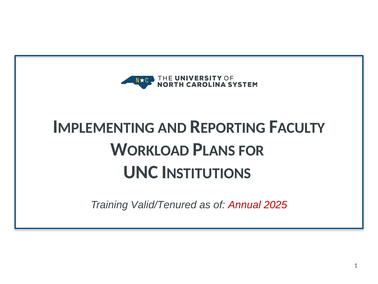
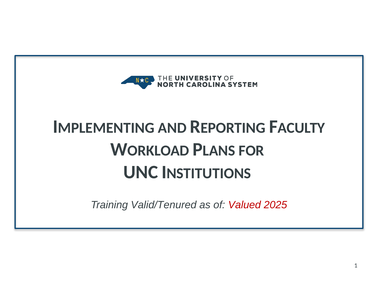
Annual: Annual -> Valued
